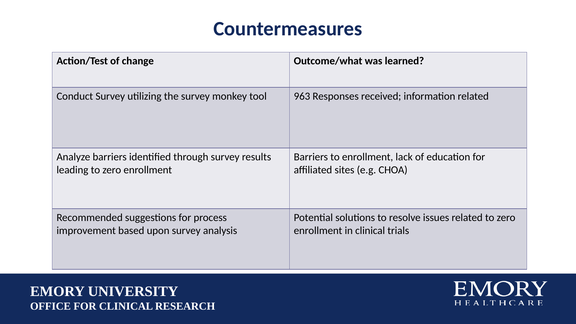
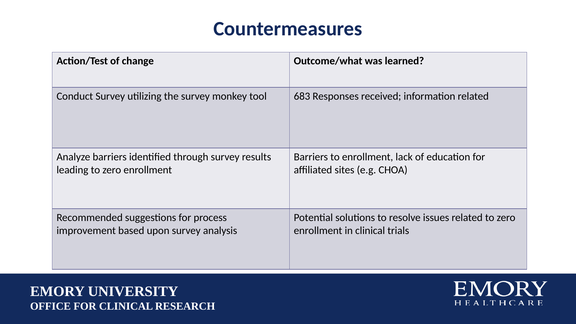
963: 963 -> 683
